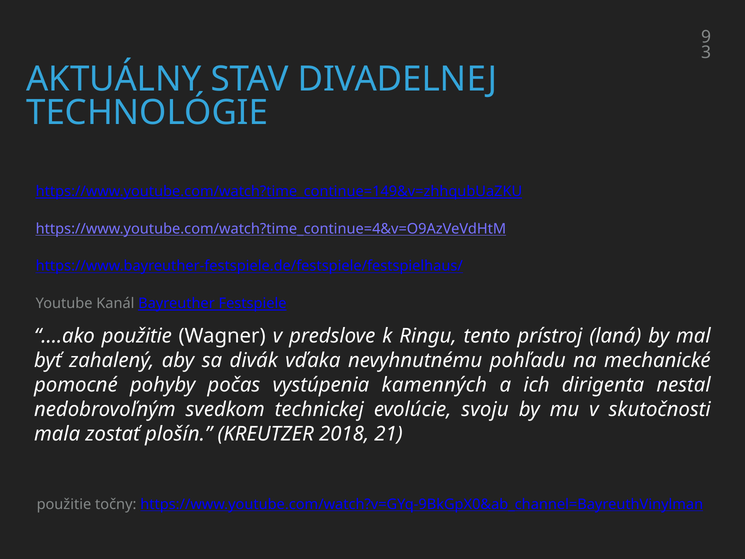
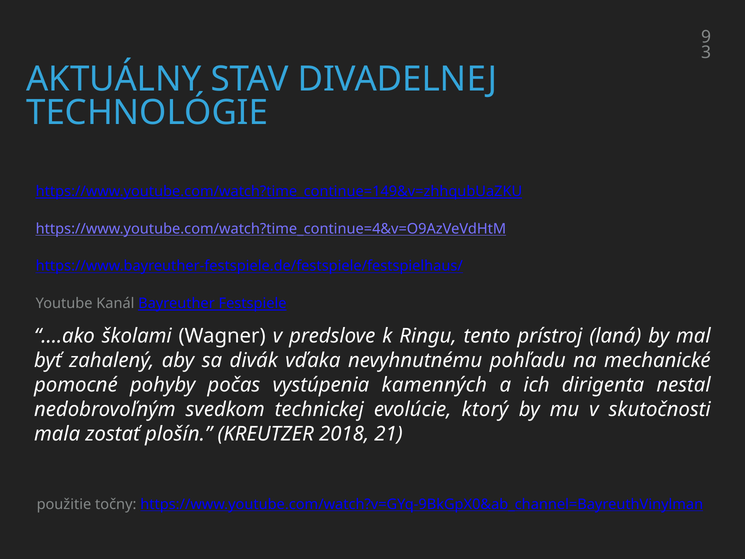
….ako použitie: použitie -> školami
svoju: svoju -> ktorý
